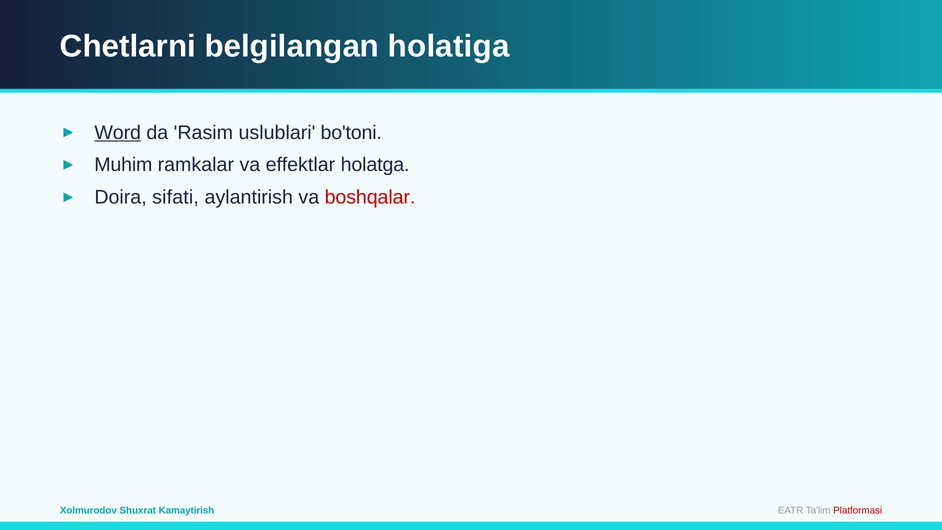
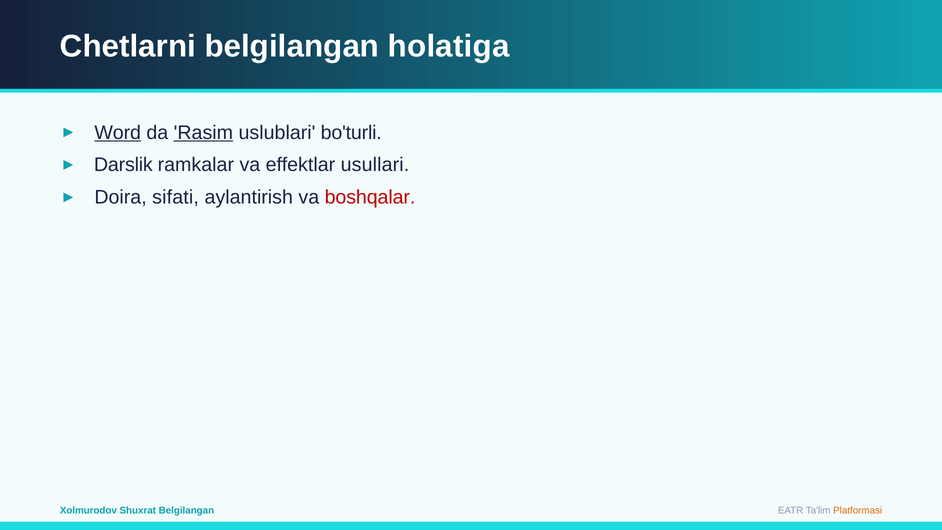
Rasim underline: none -> present
bo'toni: bo'toni -> bo'turli
Muhim: Muhim -> Darslik
holatga: holatga -> usullari
Shuxrat Kamaytirish: Kamaytirish -> Belgilangan
Platformasi colour: red -> orange
